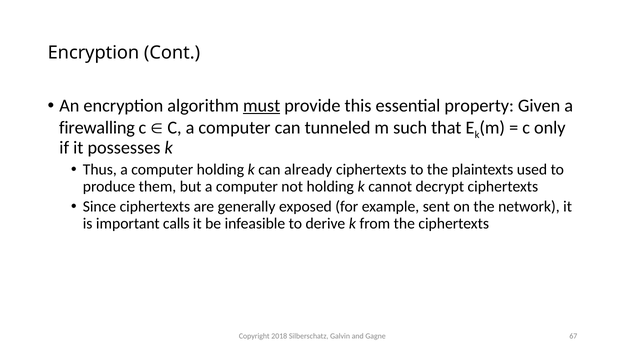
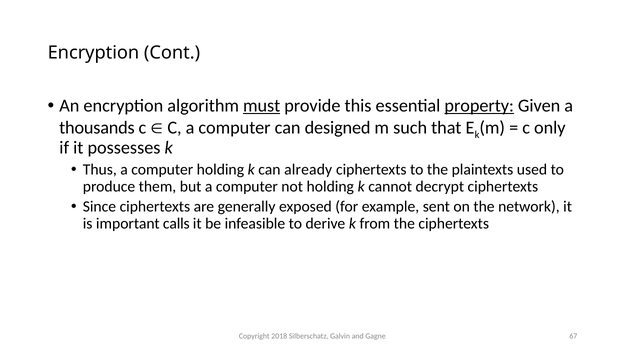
property underline: none -> present
firewalling: firewalling -> thousands
tunneled: tunneled -> designed
